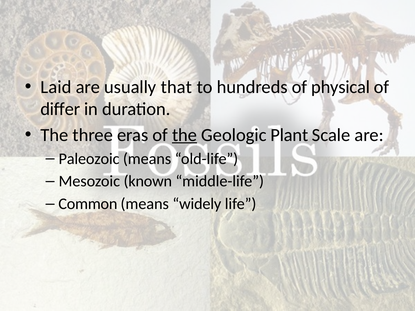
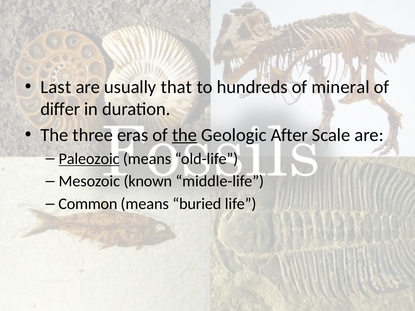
Laid: Laid -> Last
physical: physical -> mineral
Plant: Plant -> After
Paleozoic underline: none -> present
widely: widely -> buried
